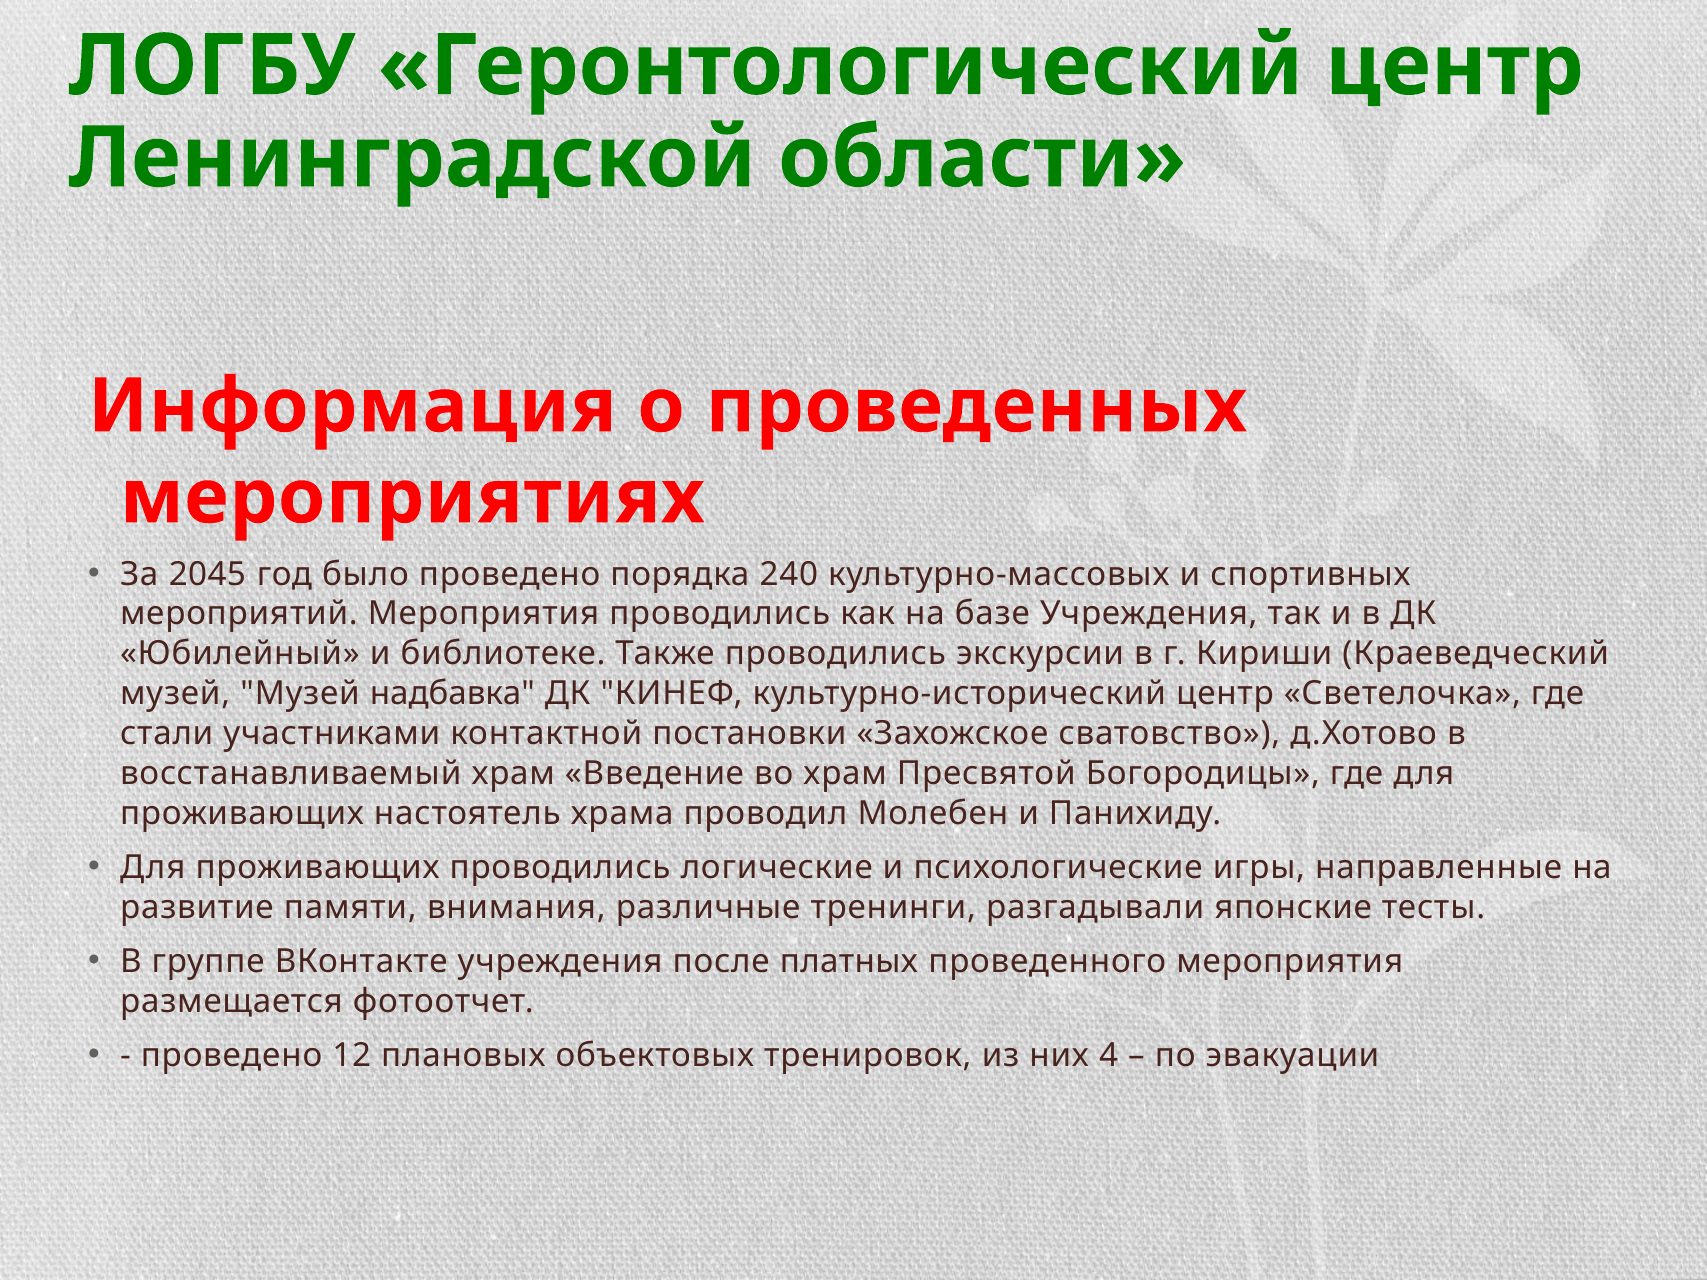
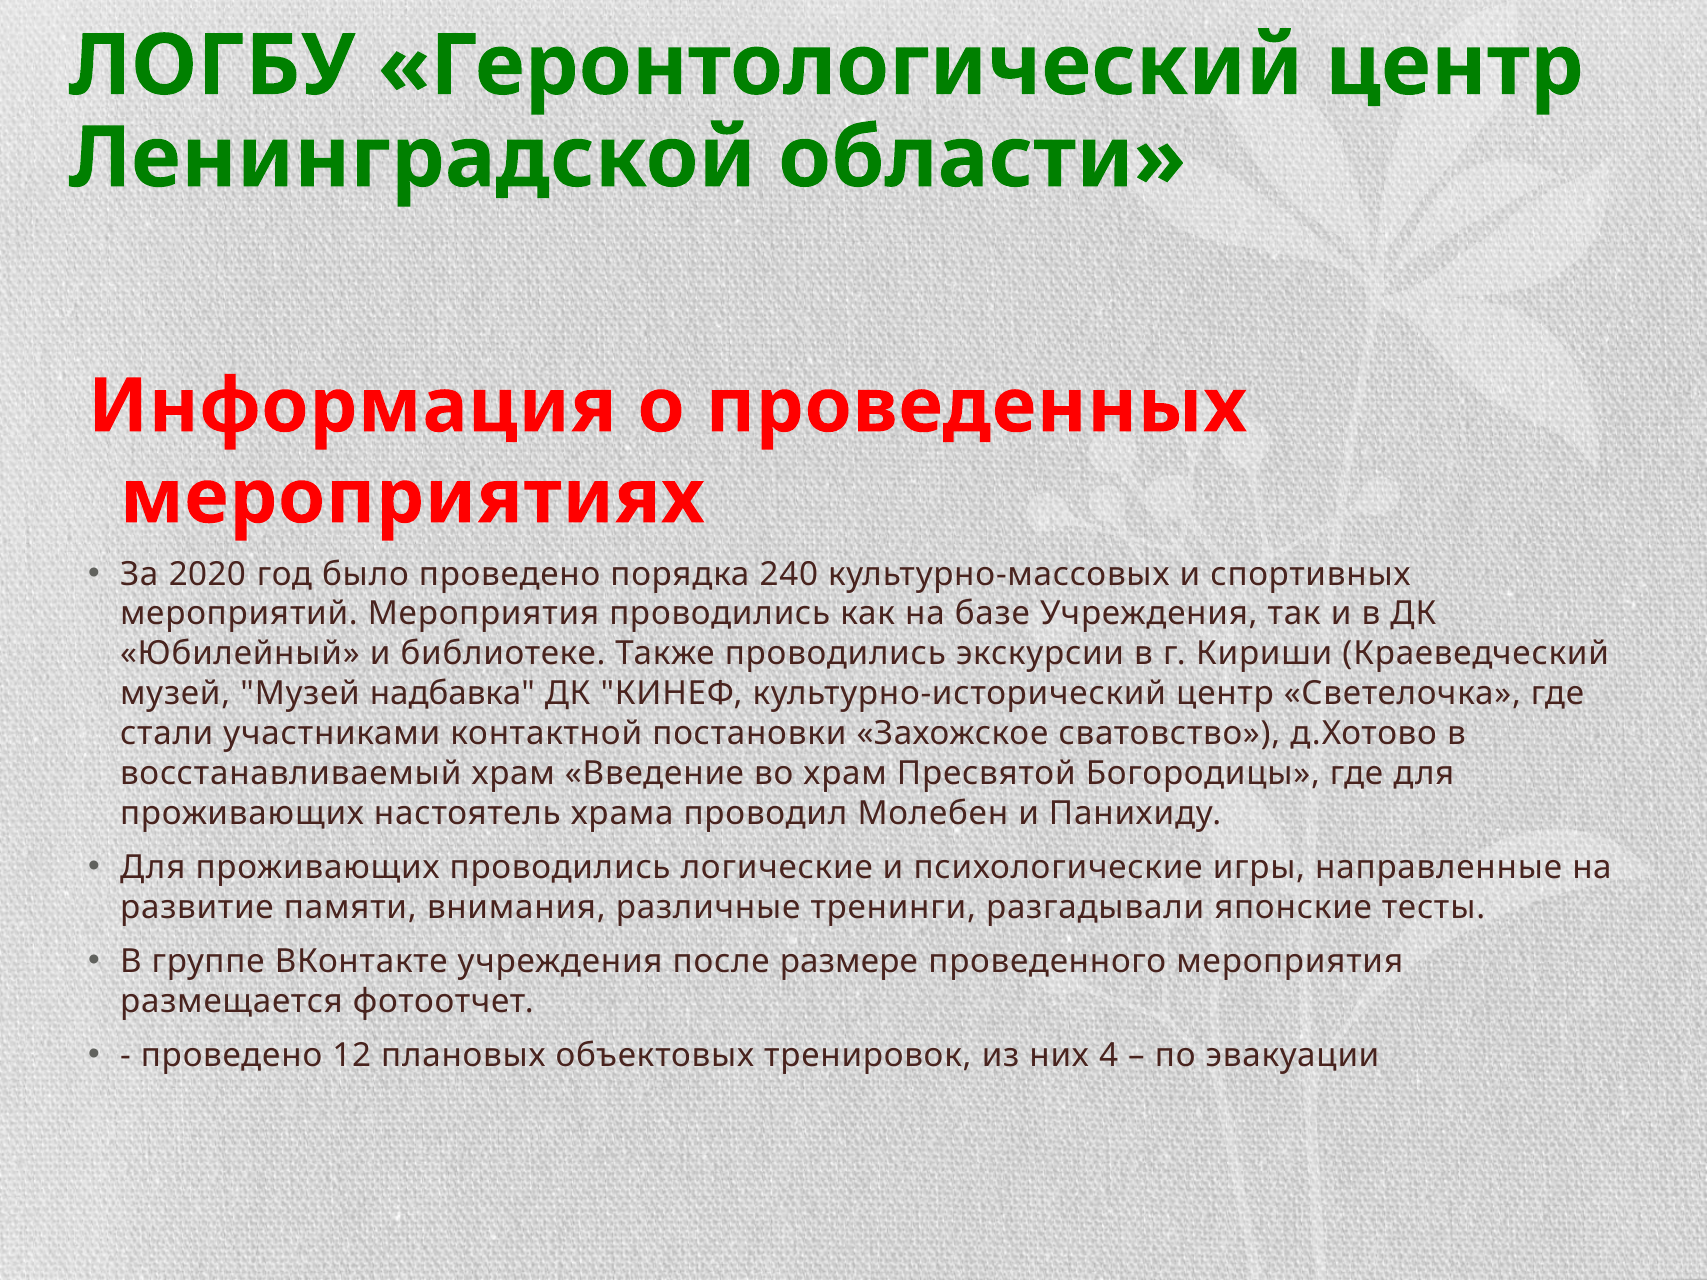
2045: 2045 -> 2020
платных: платных -> размере
